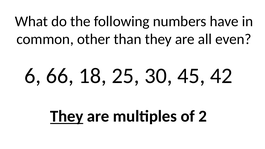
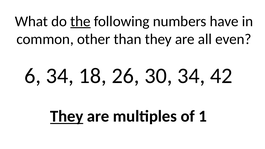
the underline: none -> present
6 66: 66 -> 34
25: 25 -> 26
30 45: 45 -> 34
2: 2 -> 1
